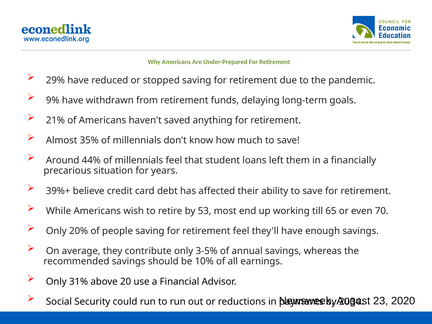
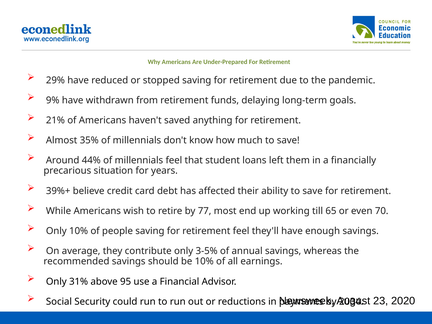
53: 53 -> 77
Only 20%: 20% -> 10%
20: 20 -> 95
